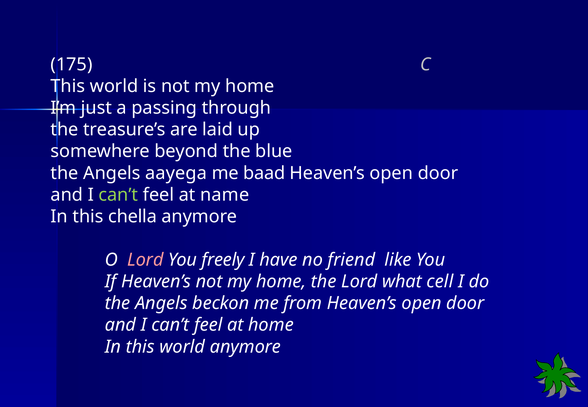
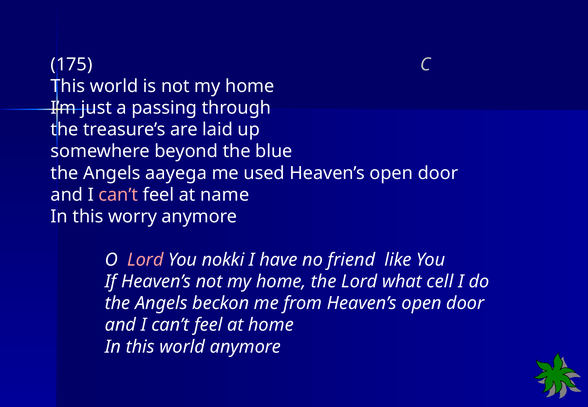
baad: baad -> used
can’t at (118, 195) colour: light green -> pink
chella: chella -> worry
freely: freely -> nokki
